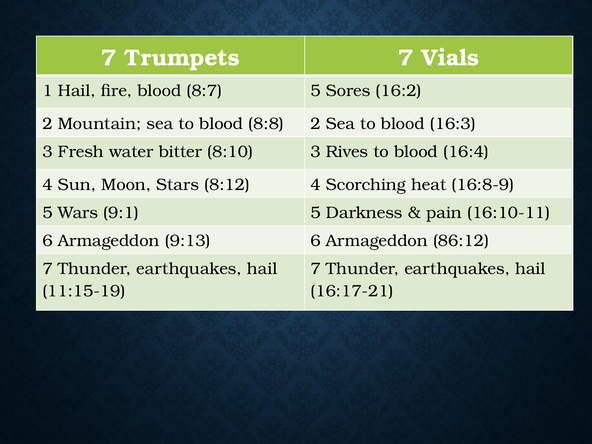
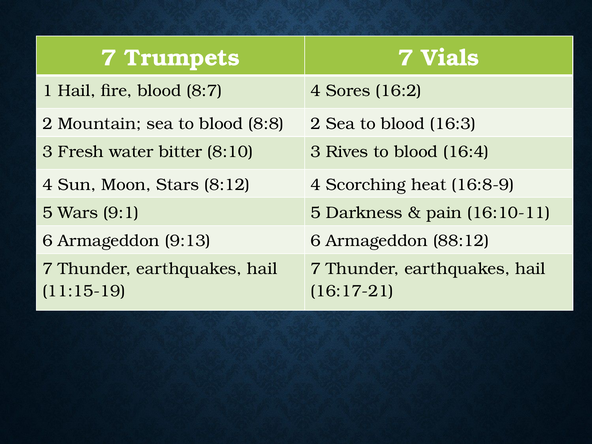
8:7 5: 5 -> 4
86:12: 86:12 -> 88:12
